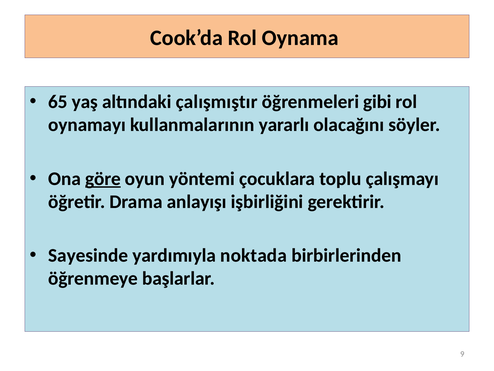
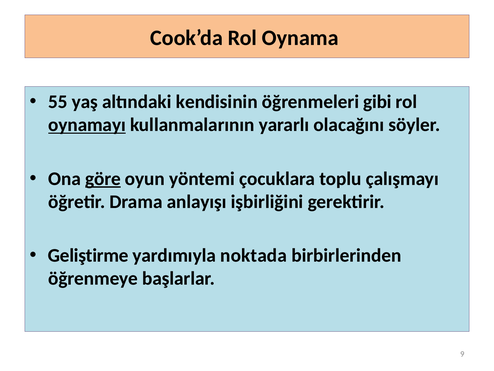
65: 65 -> 55
çalışmıştır: çalışmıştır -> kendisinin
oynamayı underline: none -> present
Sayesinde: Sayesinde -> Geliştirme
